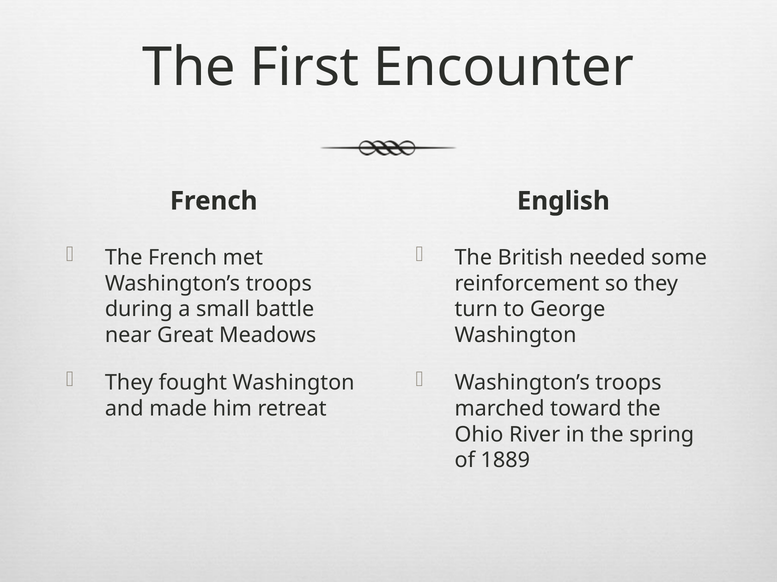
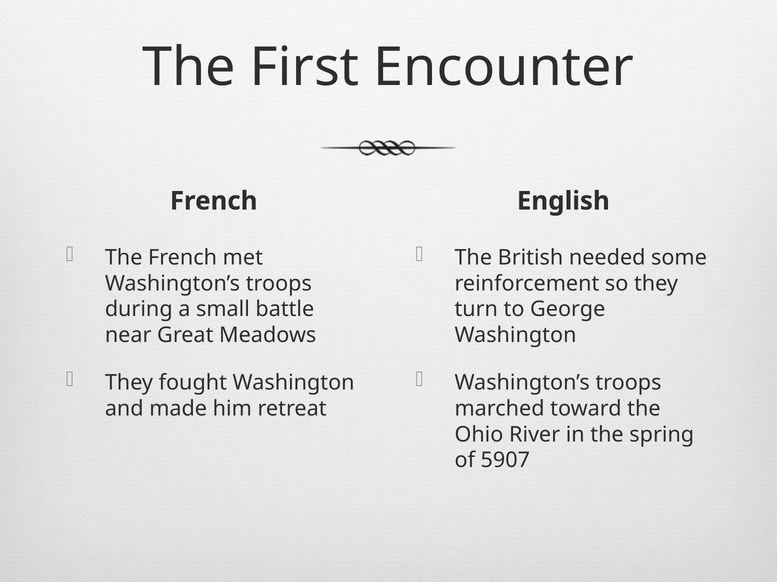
1889: 1889 -> 5907
